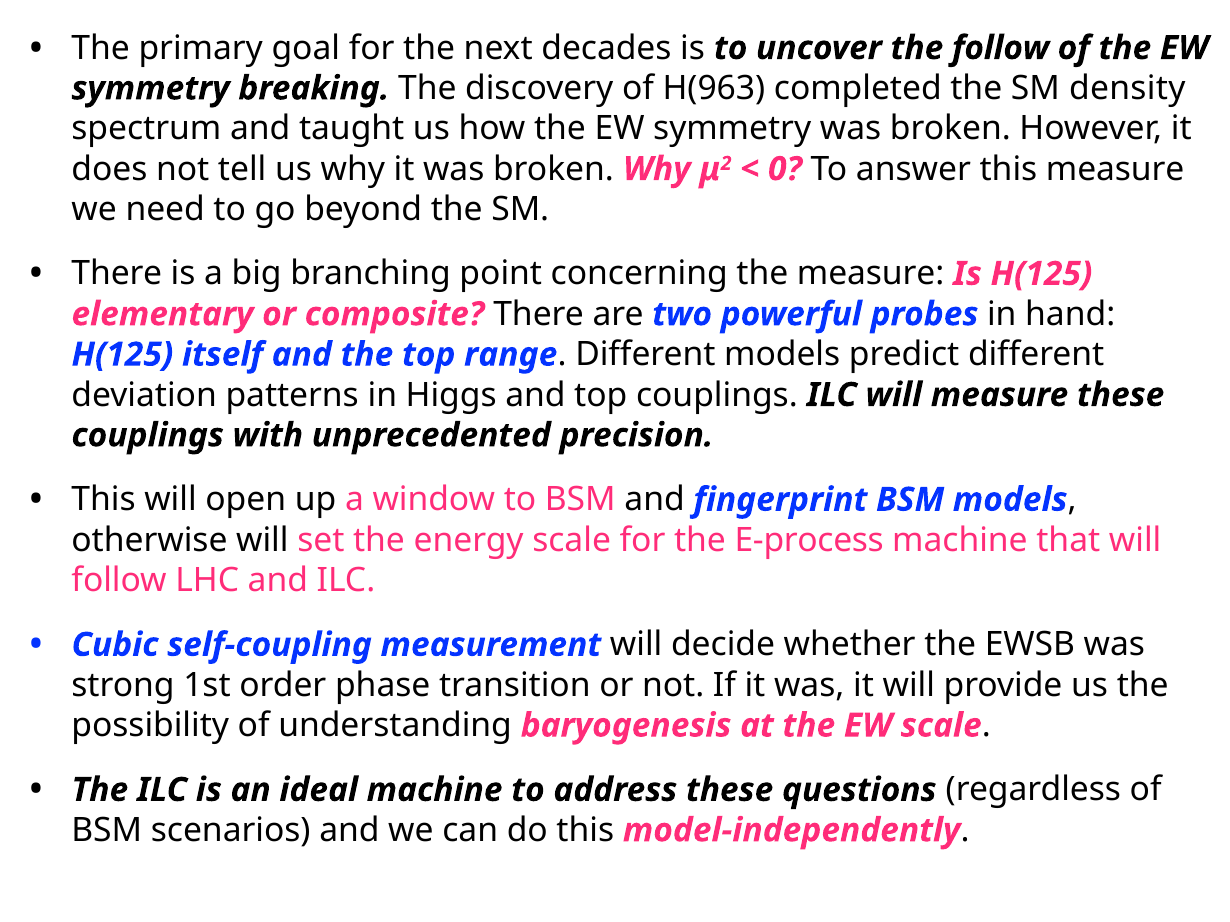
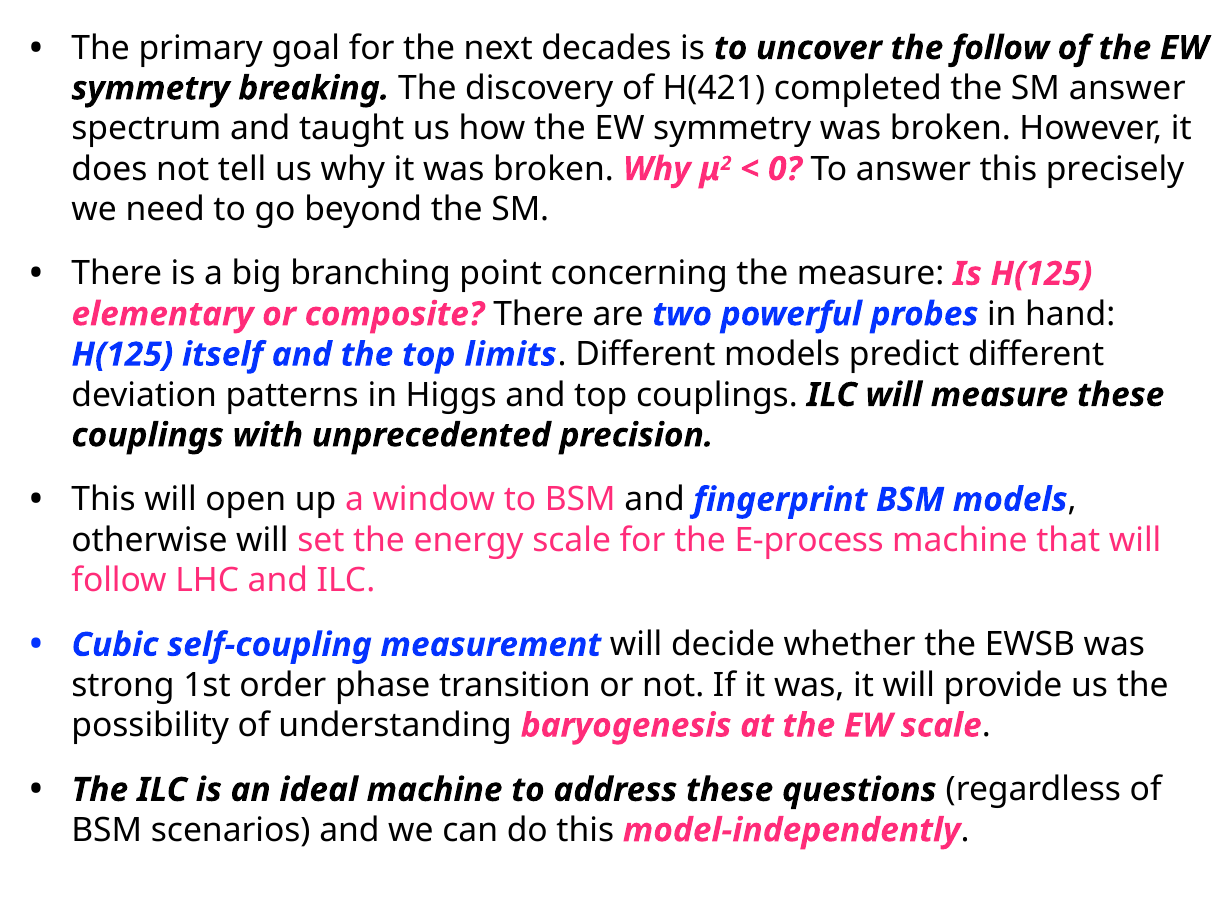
H(963: H(963 -> H(421
SM density: density -> answer
this measure: measure -> precisely
range: range -> limits
